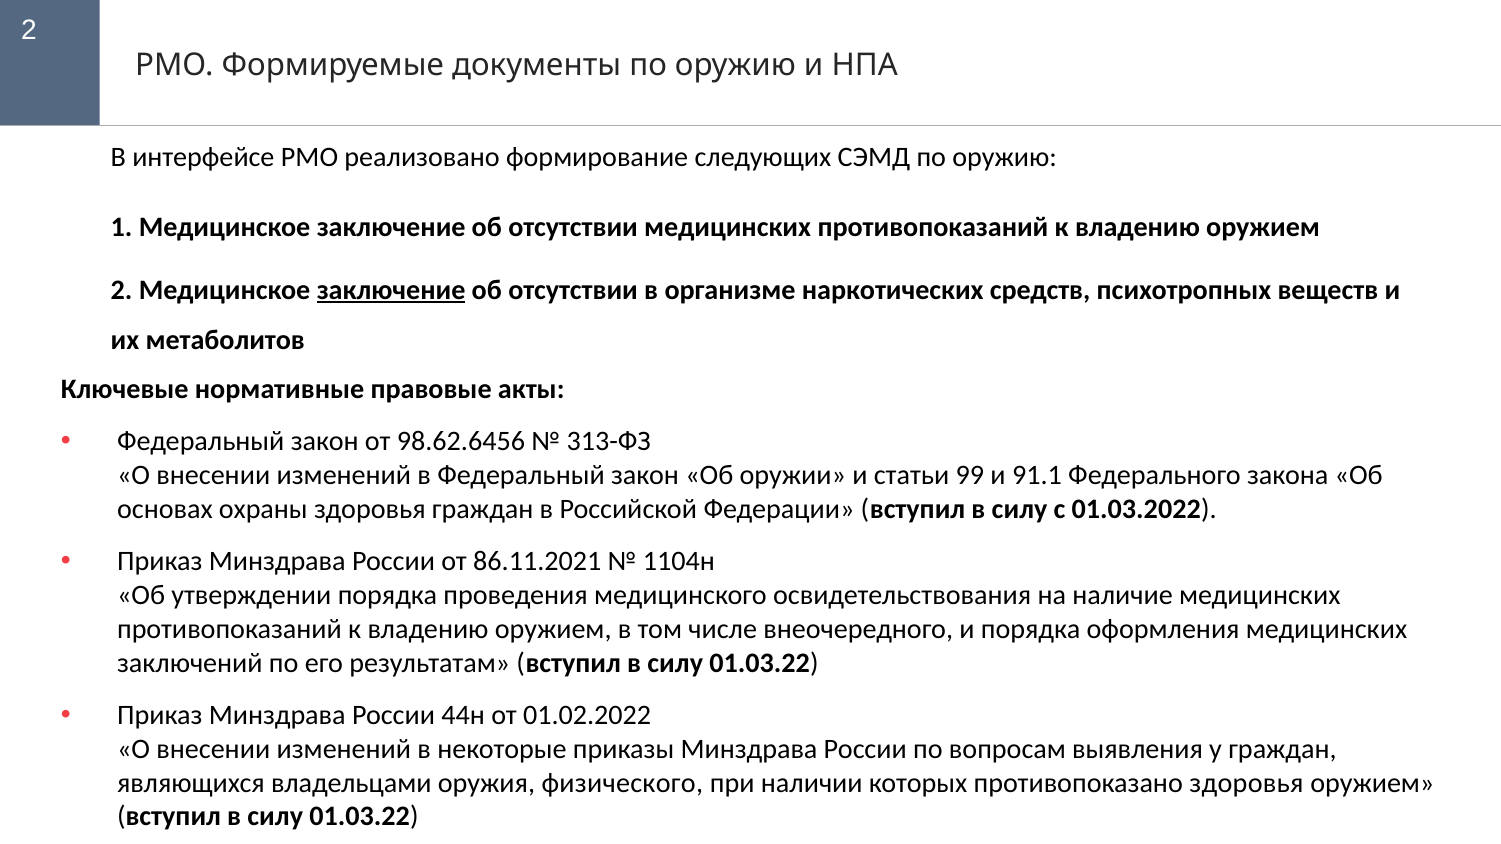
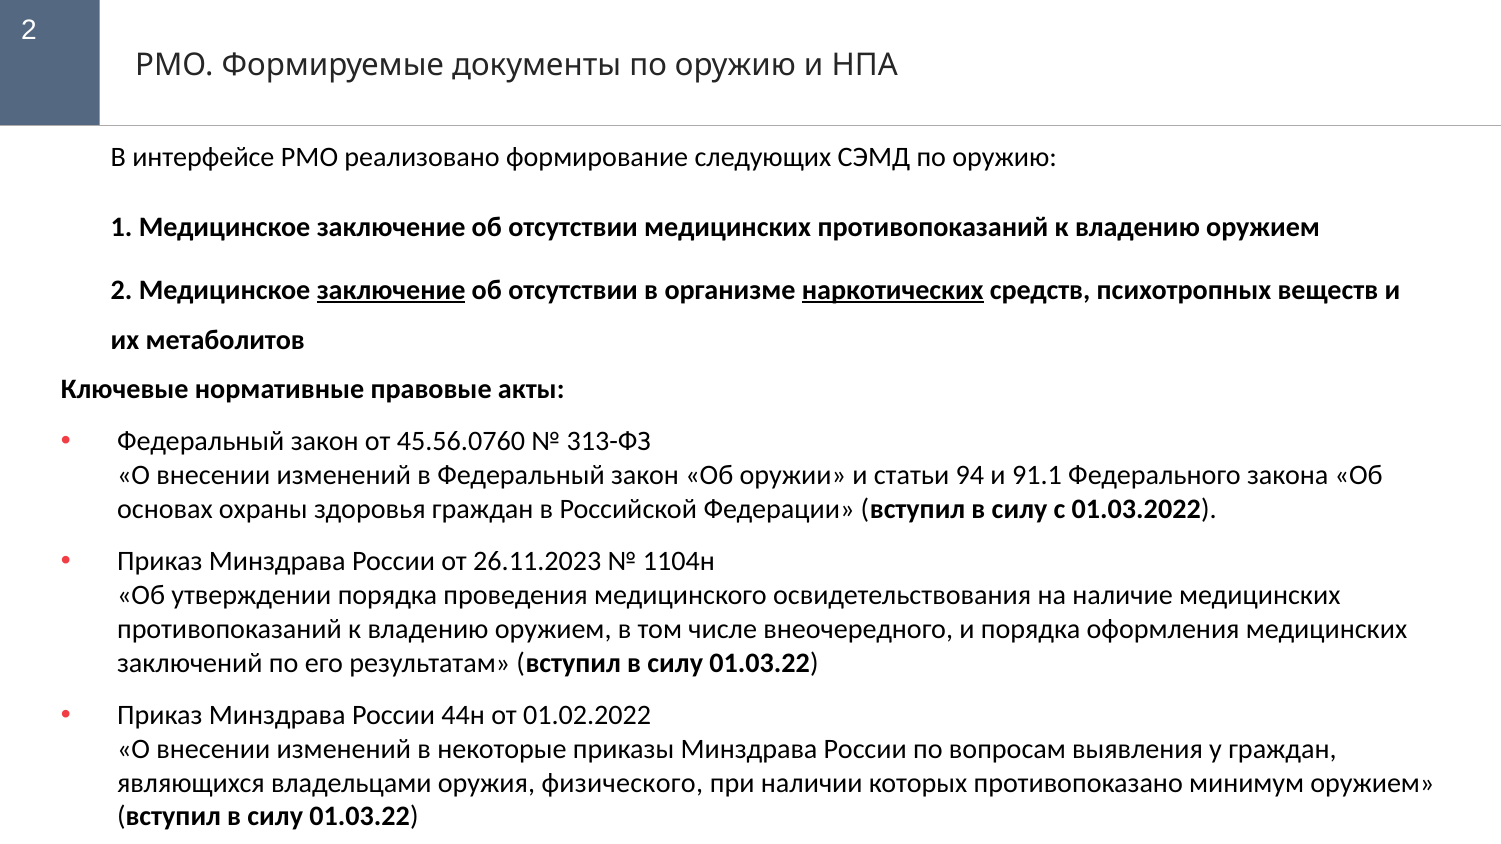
наркотических underline: none -> present
98.62.6456: 98.62.6456 -> 45.56.0760
99: 99 -> 94
86.11.2021: 86.11.2021 -> 26.11.2023
противопоказано здоровья: здоровья -> минимум
